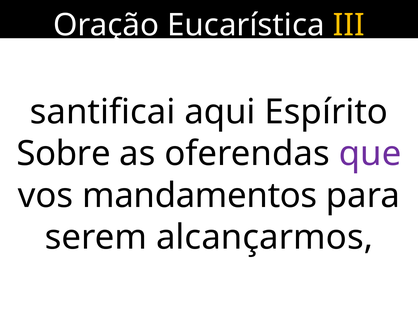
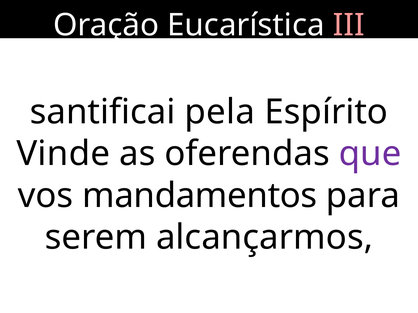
III colour: yellow -> pink
aqui: aqui -> pela
Sobre: Sobre -> Vinde
